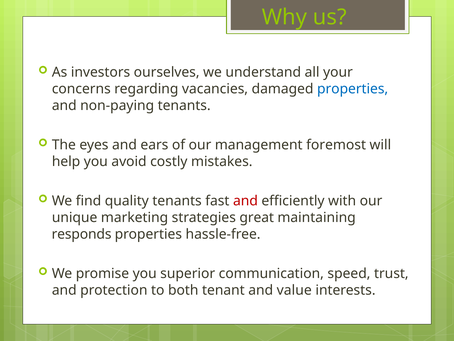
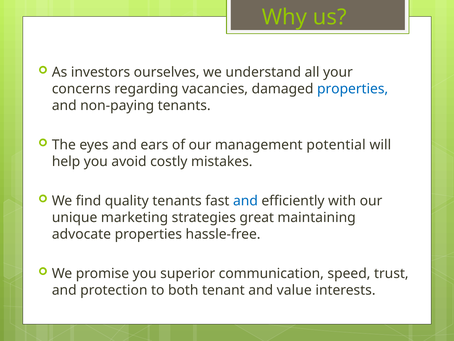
foremost: foremost -> potential
and at (245, 201) colour: red -> blue
responds: responds -> advocate
